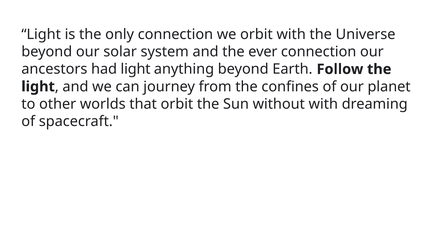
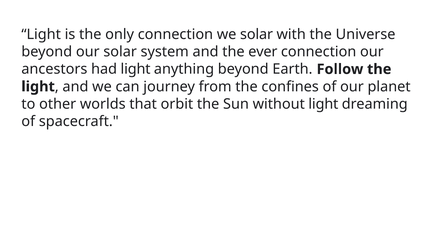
we orbit: orbit -> solar
without with: with -> light
